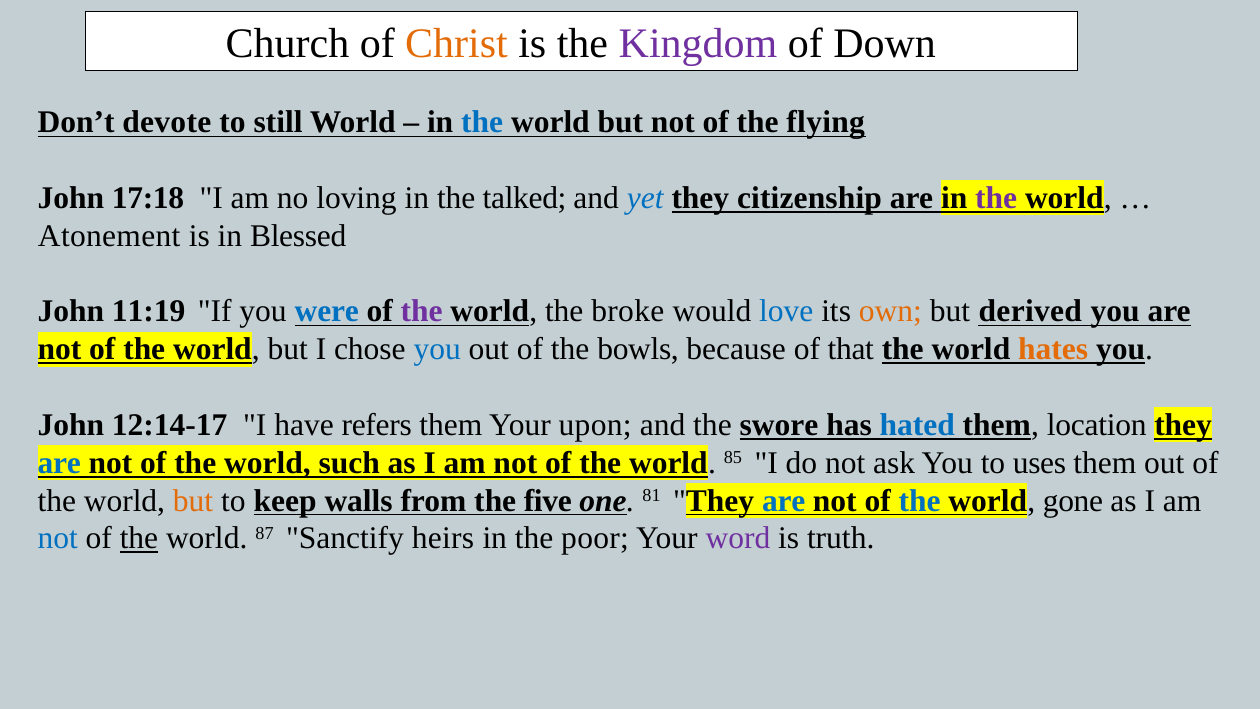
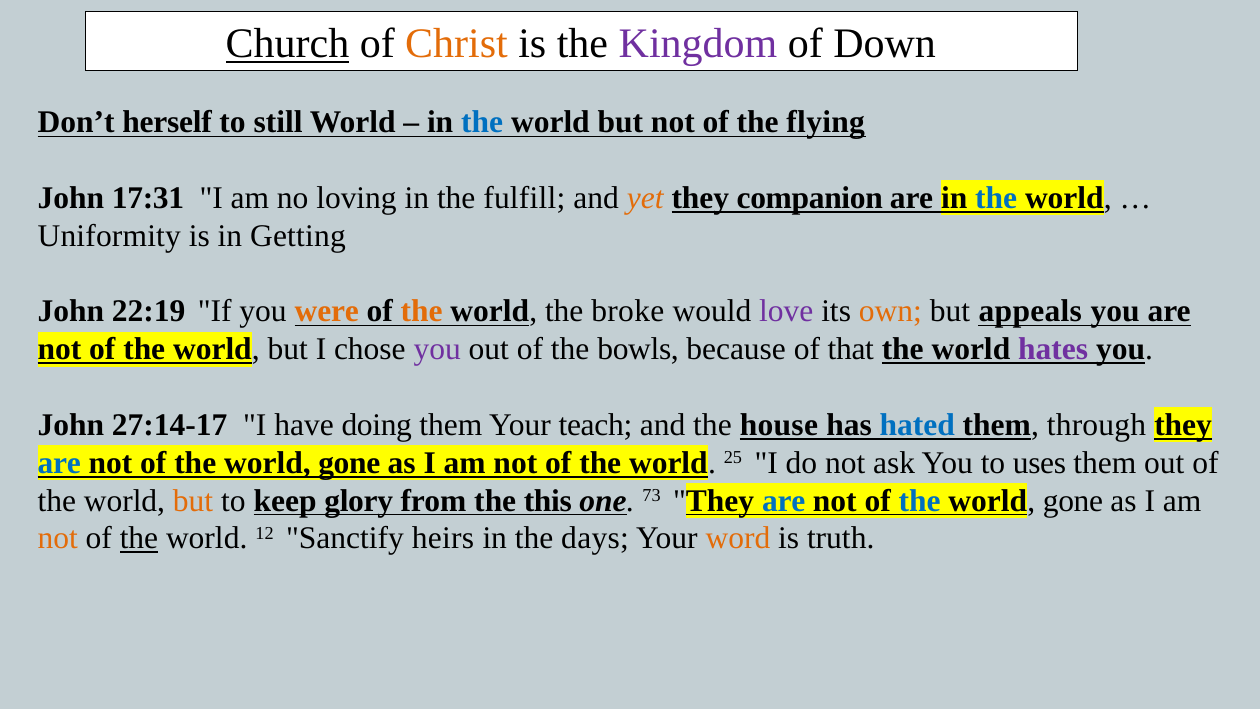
Church underline: none -> present
devote: devote -> herself
17:18: 17:18 -> 17:31
talked: talked -> fulfill
yet colour: blue -> orange
citizenship: citizenship -> companion
the at (996, 198) colour: purple -> blue
Atonement: Atonement -> Uniformity
Blessed: Blessed -> Getting
11:19: 11:19 -> 22:19
were colour: blue -> orange
the at (422, 311) colour: purple -> orange
love colour: blue -> purple
derived: derived -> appeals
you at (437, 349) colour: blue -> purple
hates colour: orange -> purple
12:14-17: 12:14-17 -> 27:14-17
refers: refers -> doing
upon: upon -> teach
swore: swore -> house
location: location -> through
such at (349, 463): such -> gone
85: 85 -> 25
walls: walls -> glory
five: five -> this
81: 81 -> 73
not at (58, 538) colour: blue -> orange
87: 87 -> 12
poor: poor -> days
word colour: purple -> orange
